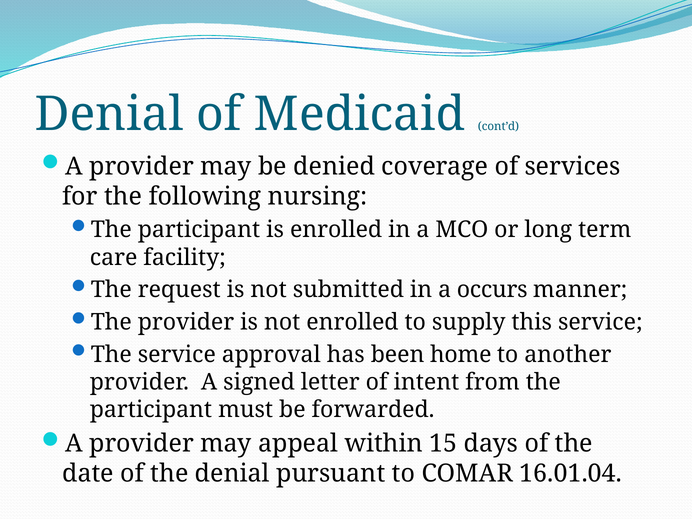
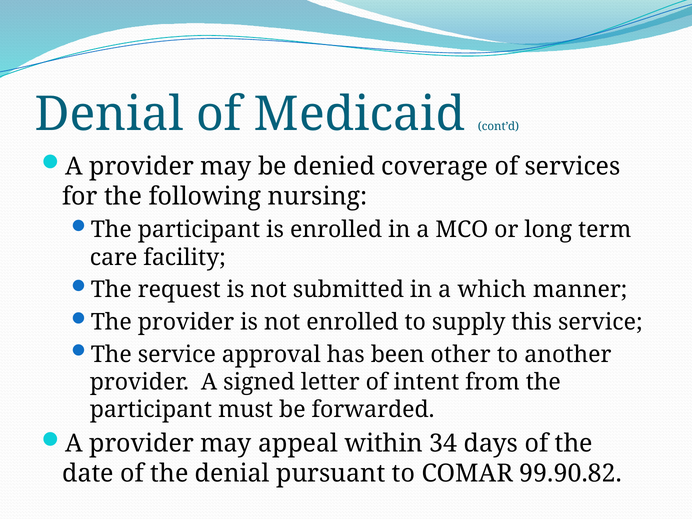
occurs: occurs -> which
home: home -> other
15: 15 -> 34
16.01.04: 16.01.04 -> 99.90.82
